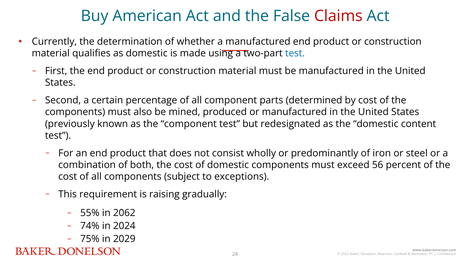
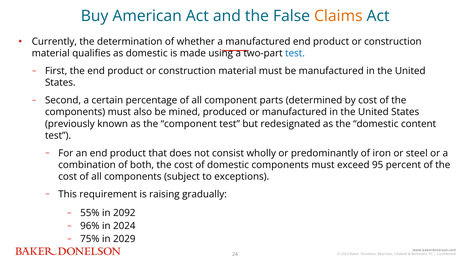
Claims colour: red -> orange
56: 56 -> 95
2062: 2062 -> 2092
74%: 74% -> 96%
